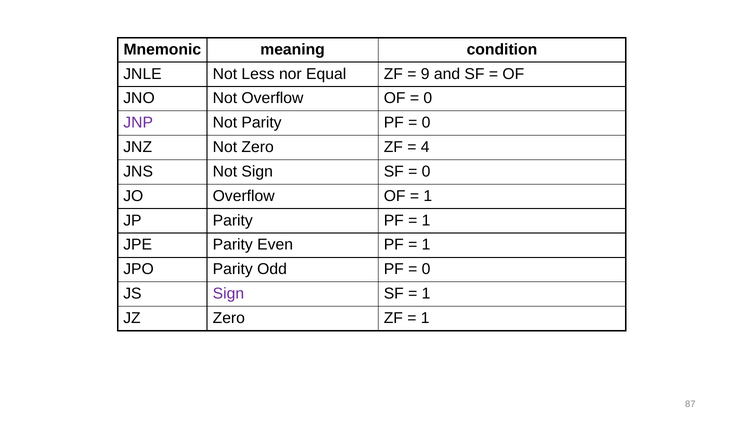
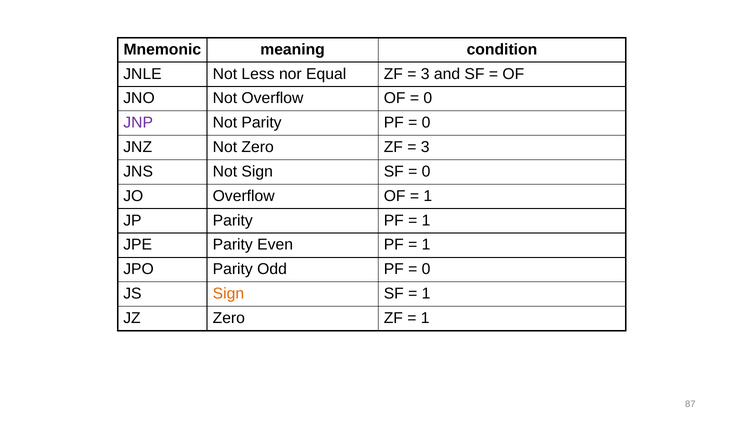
9 at (425, 74): 9 -> 3
4 at (425, 147): 4 -> 3
Sign at (228, 294) colour: purple -> orange
